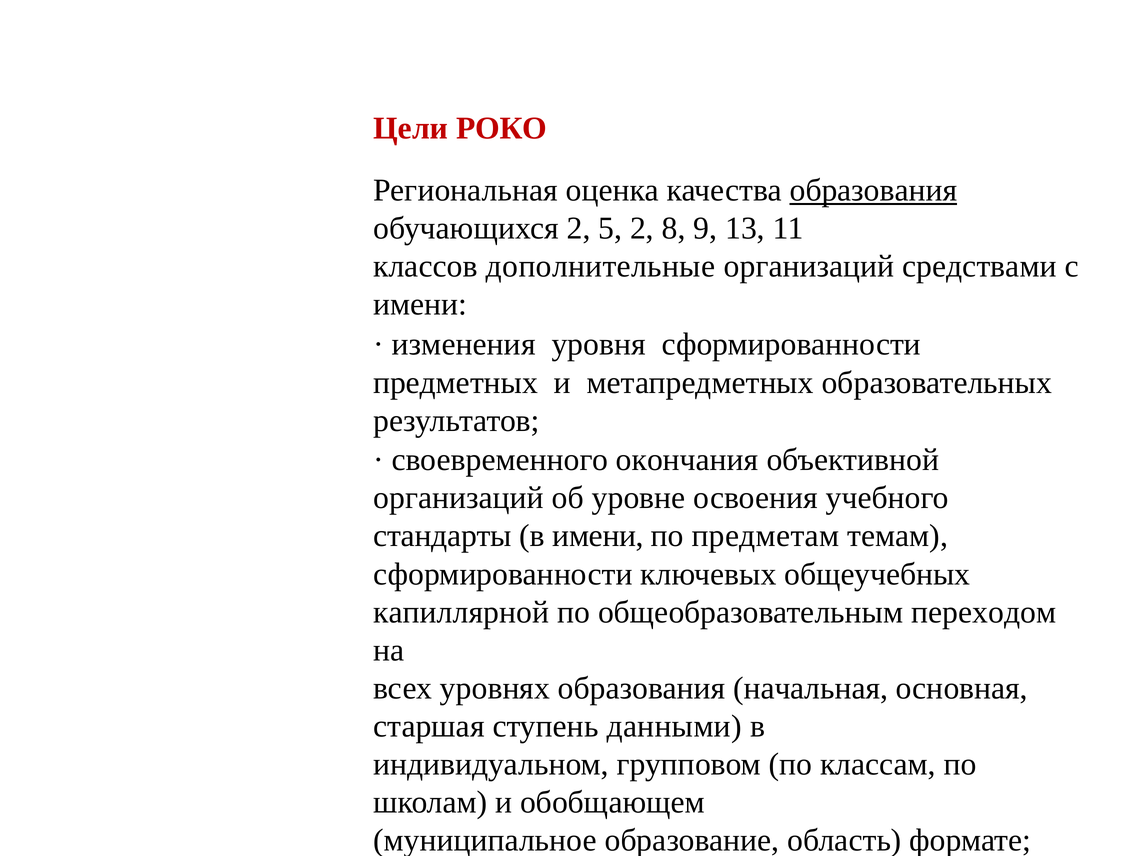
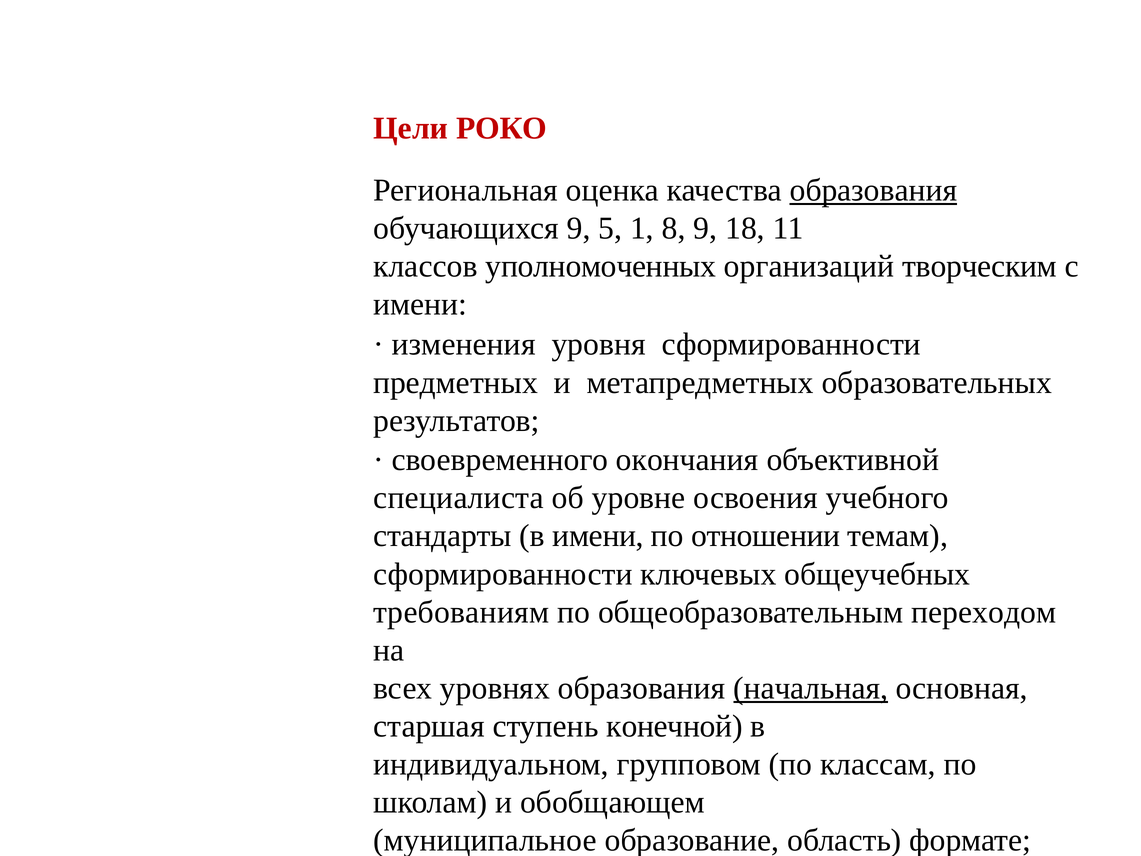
обучающихся 2: 2 -> 9
5 2: 2 -> 1
13: 13 -> 18
дополнительные: дополнительные -> уполномоченных
средствами: средствами -> творческим
организаций at (459, 498): организаций -> специалиста
по предметам: предметам -> отношении
капиллярной: капиллярной -> требованиям
начальная underline: none -> present
данными: данными -> конечной
